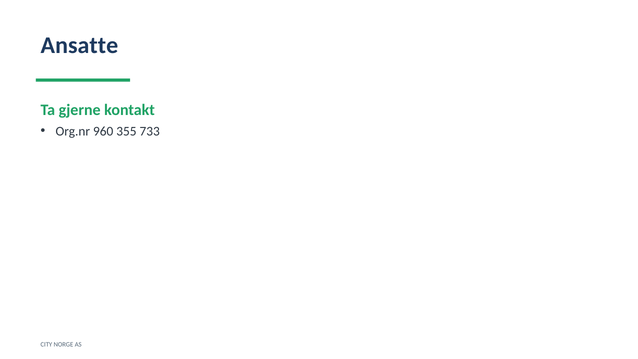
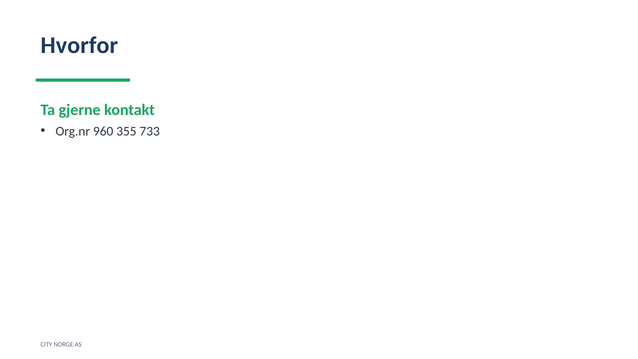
Ansatte: Ansatte -> Hvorfor
